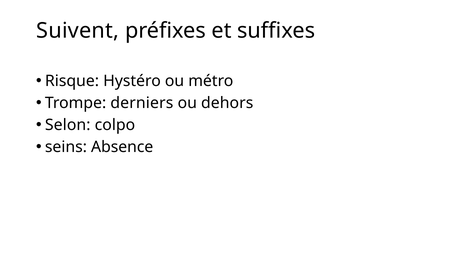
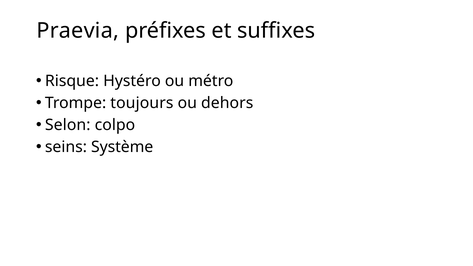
Suivent: Suivent -> Praevia
derniers: derniers -> toujours
Absence: Absence -> Système
